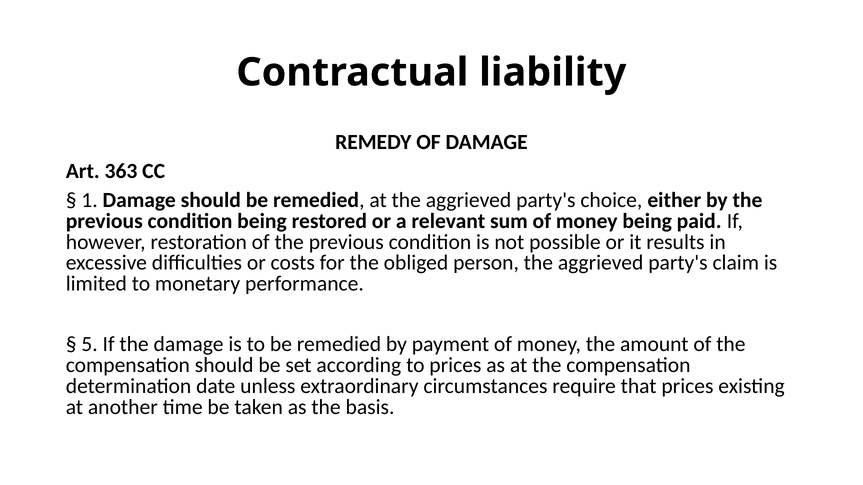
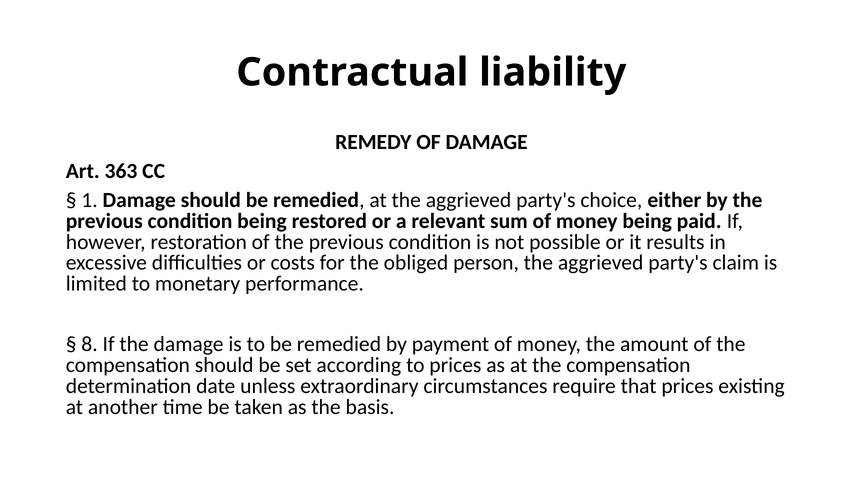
5: 5 -> 8
